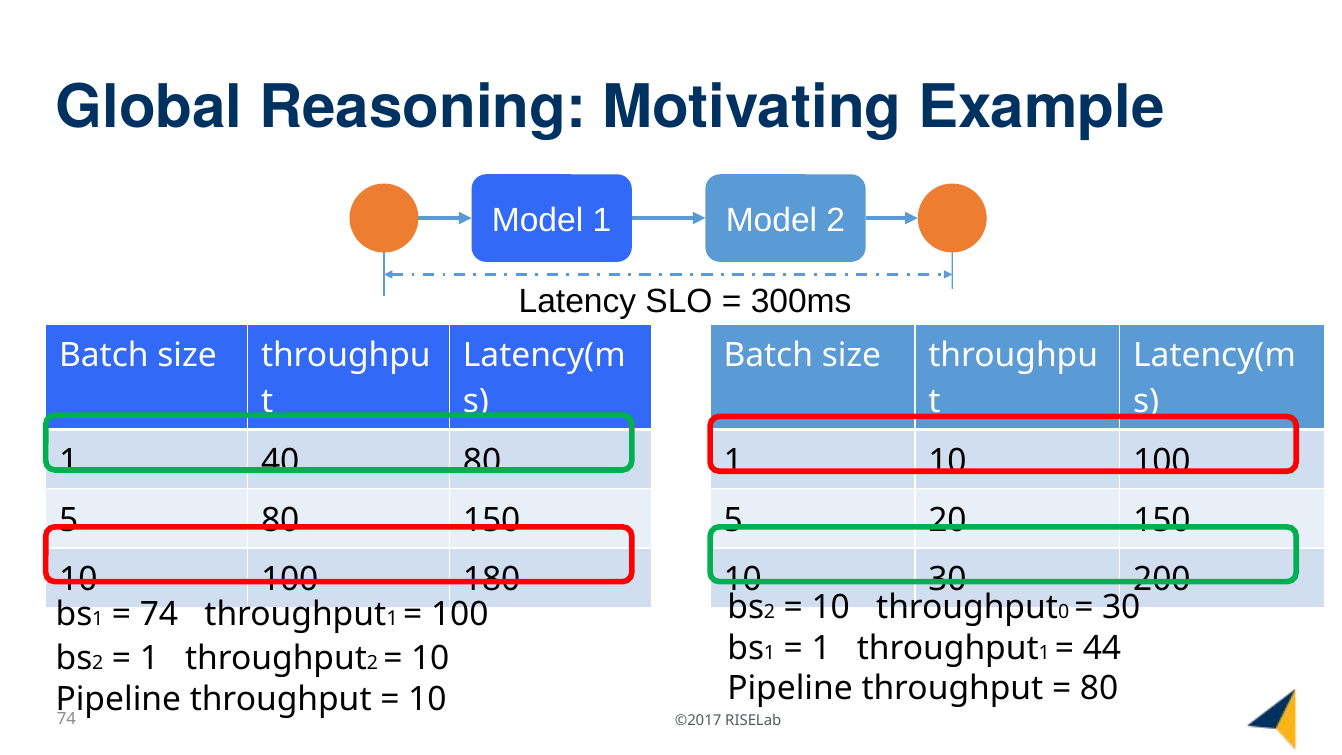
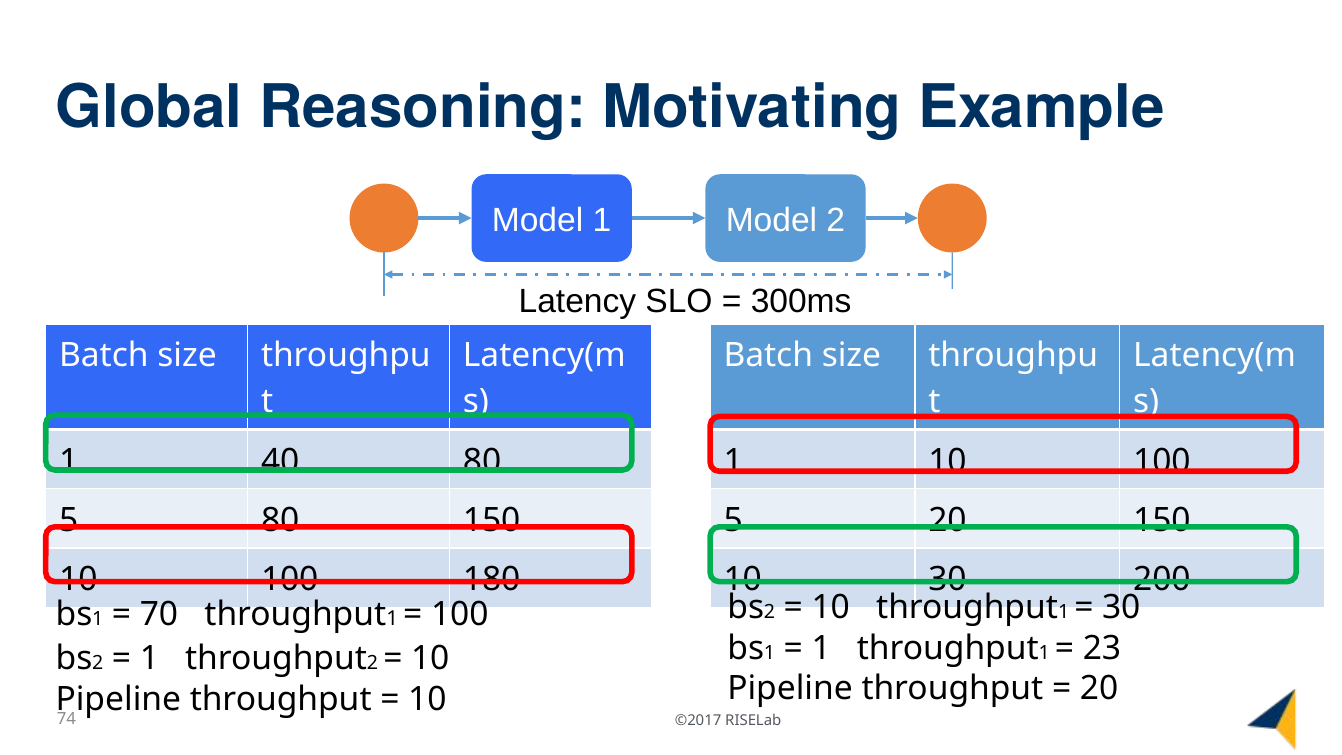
0 at (1064, 612): 0 -> 1
74 at (159, 615): 74 -> 70
44: 44 -> 23
80 at (1099, 688): 80 -> 20
